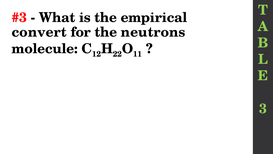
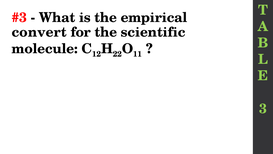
neutrons: neutrons -> scientific
